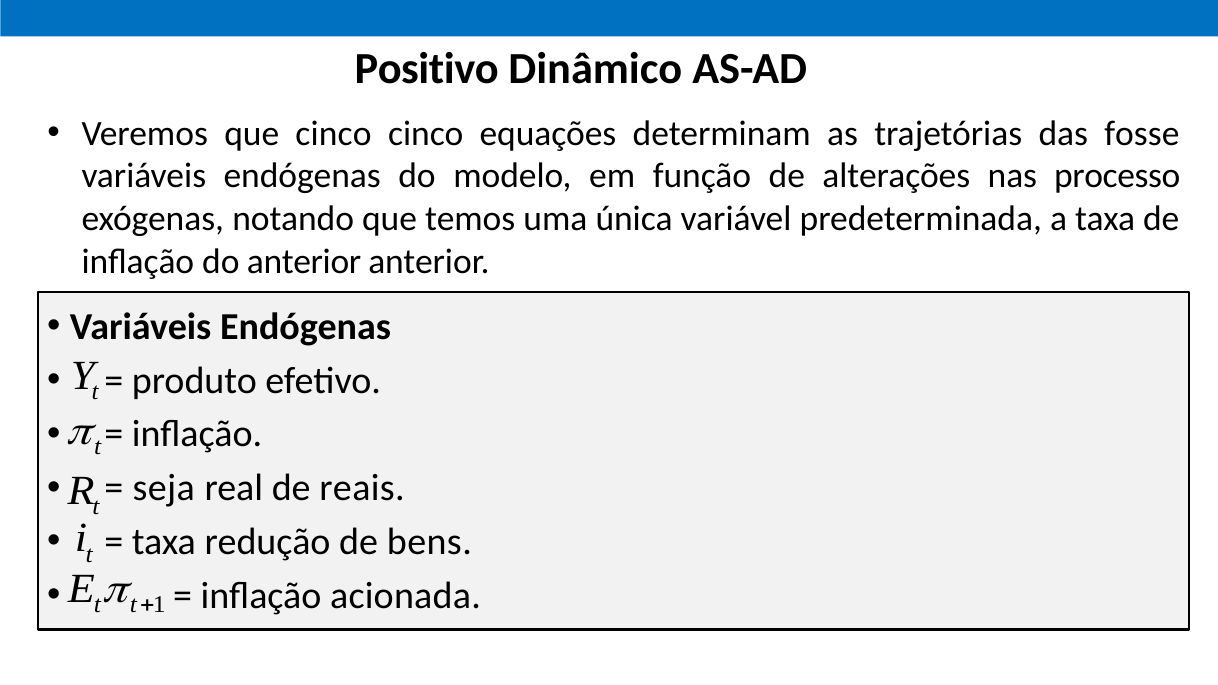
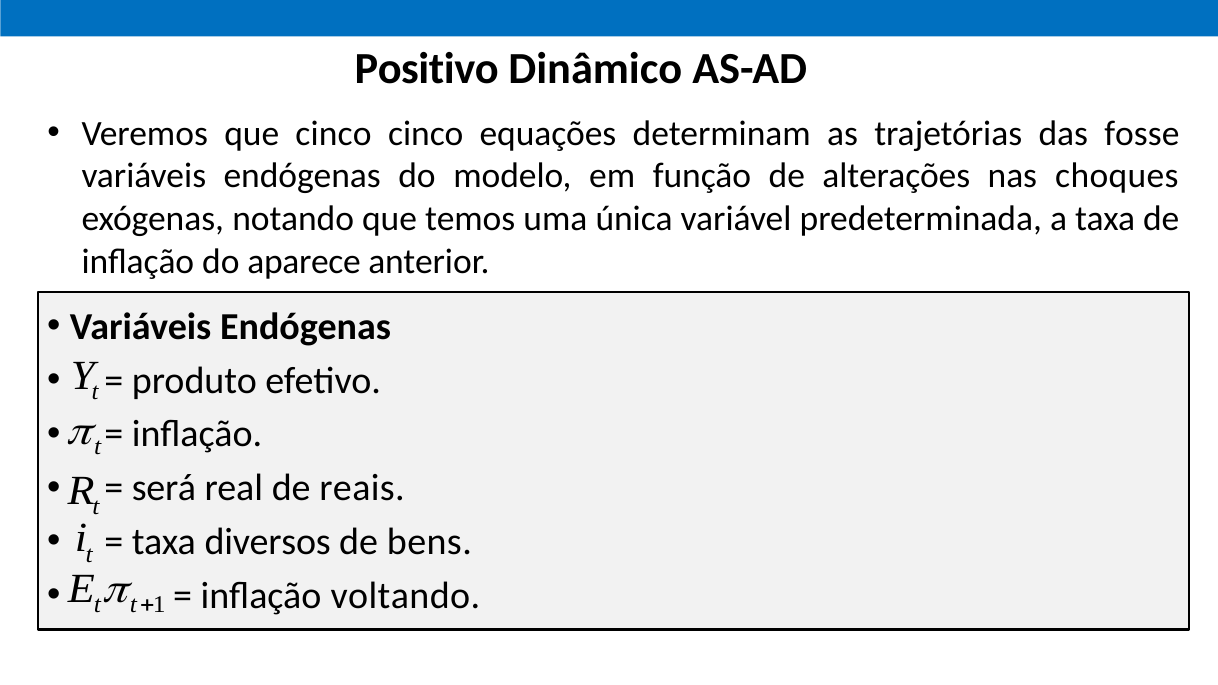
processo: processo -> choques
do anterior: anterior -> aparece
seja: seja -> será
redução: redução -> diversos
acionada: acionada -> voltando
